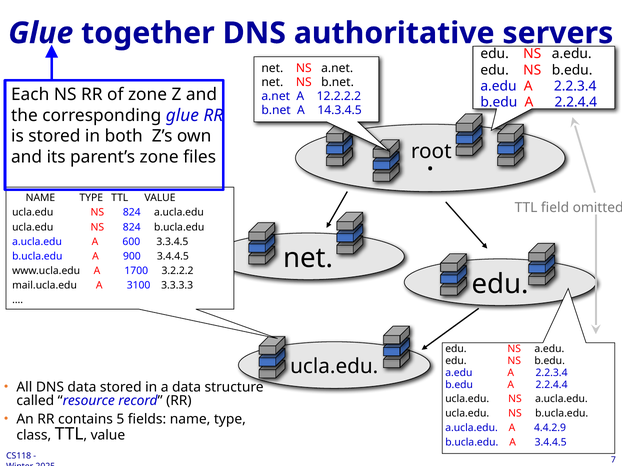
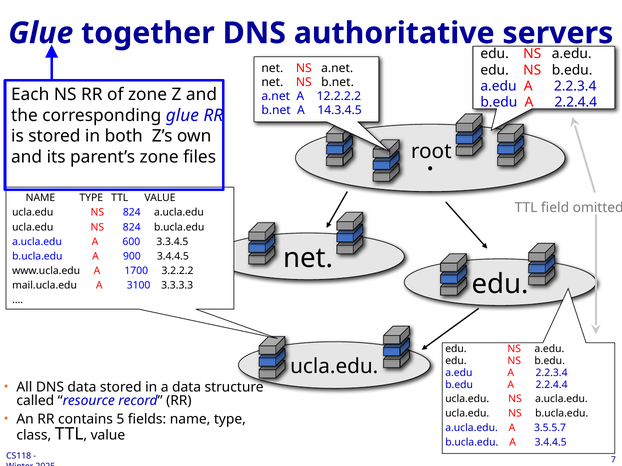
4.4.2.9: 4.4.2.9 -> 3.5.5.7
